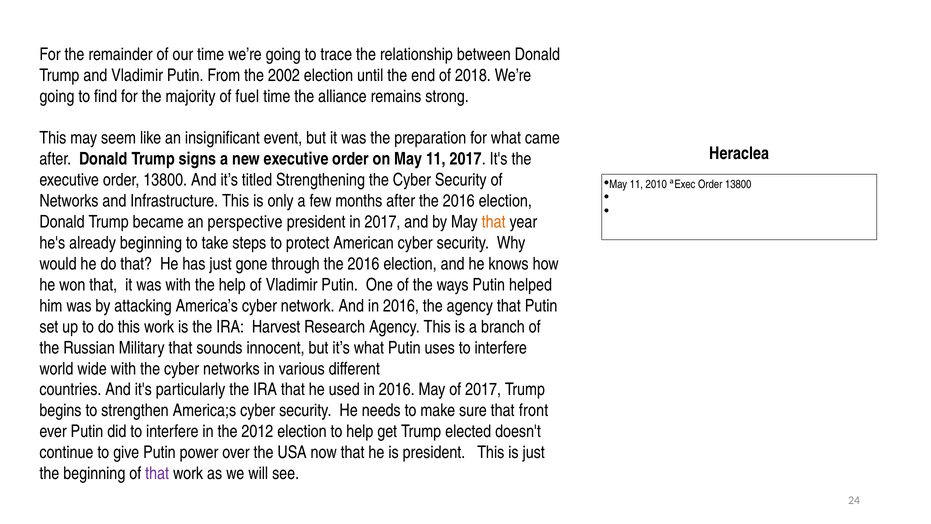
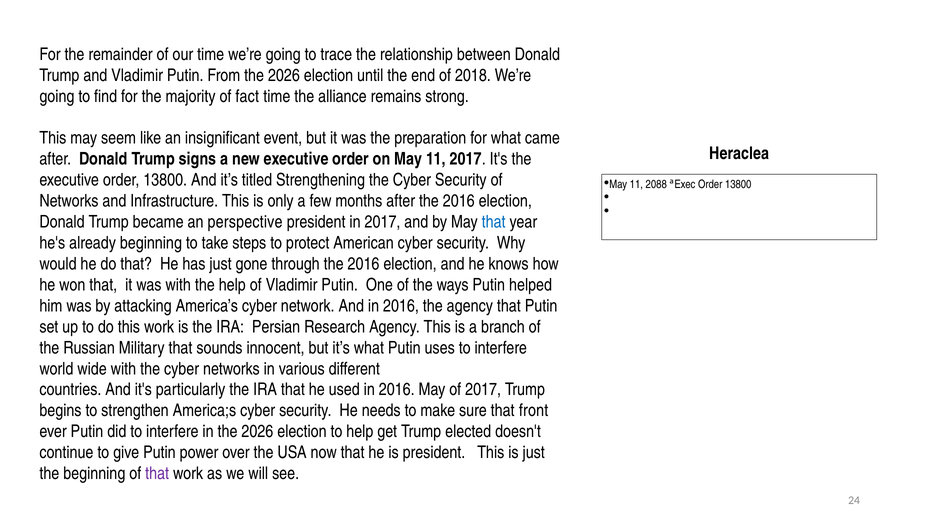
From the 2002: 2002 -> 2026
fuel: fuel -> fact
2010: 2010 -> 2088
that at (494, 222) colour: orange -> blue
Harvest: Harvest -> Persian
in the 2012: 2012 -> 2026
